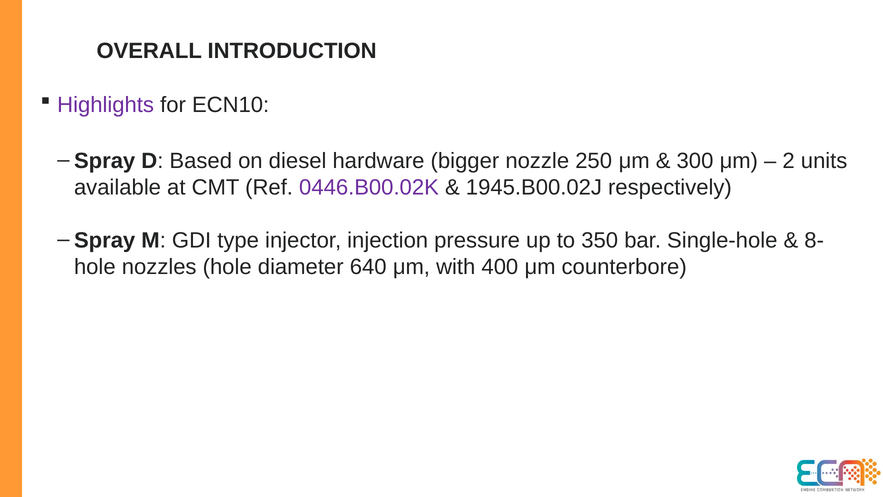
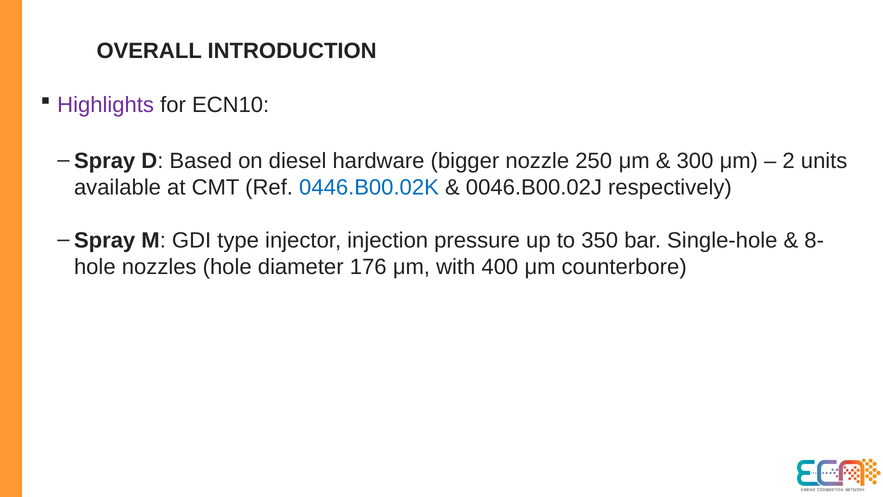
0446.B00.02K colour: purple -> blue
1945.B00.02J: 1945.B00.02J -> 0046.B00.02J
640: 640 -> 176
